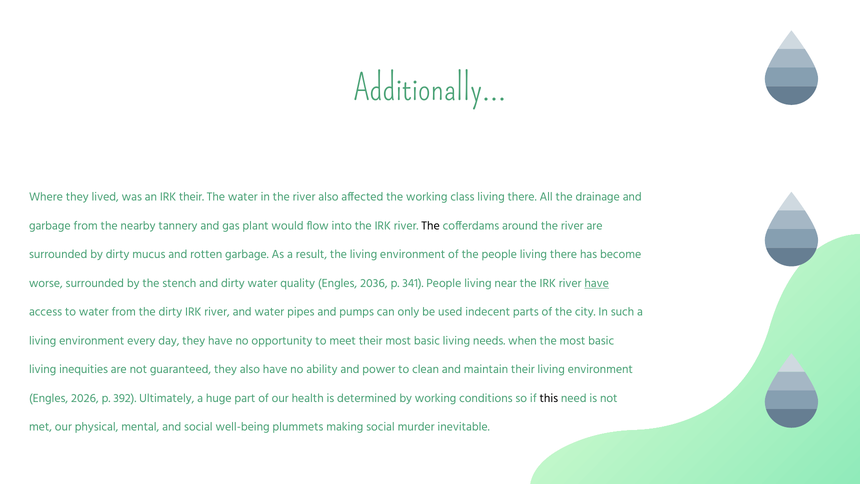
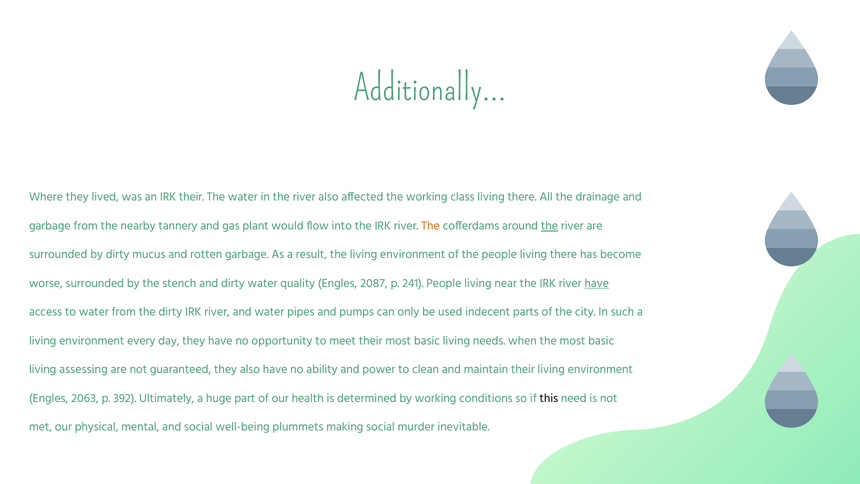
The at (431, 226) colour: black -> orange
the at (549, 226) underline: none -> present
2036: 2036 -> 2087
341: 341 -> 241
inequities: inequities -> assessing
2026: 2026 -> 2063
